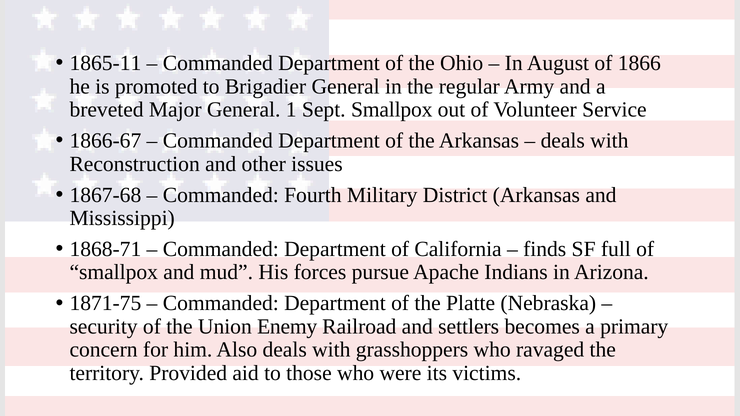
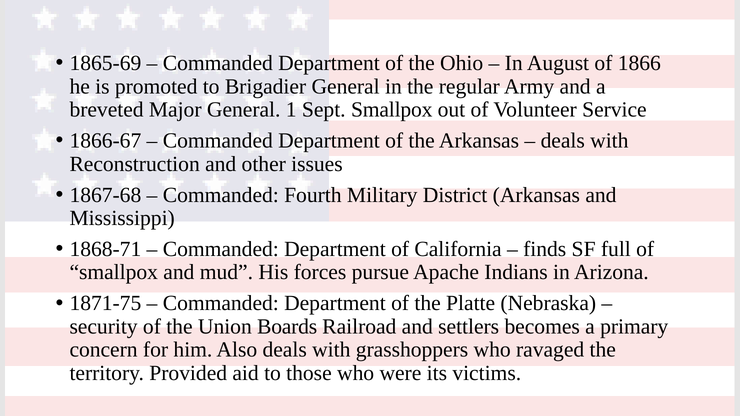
1865-11: 1865-11 -> 1865-69
Enemy: Enemy -> Boards
